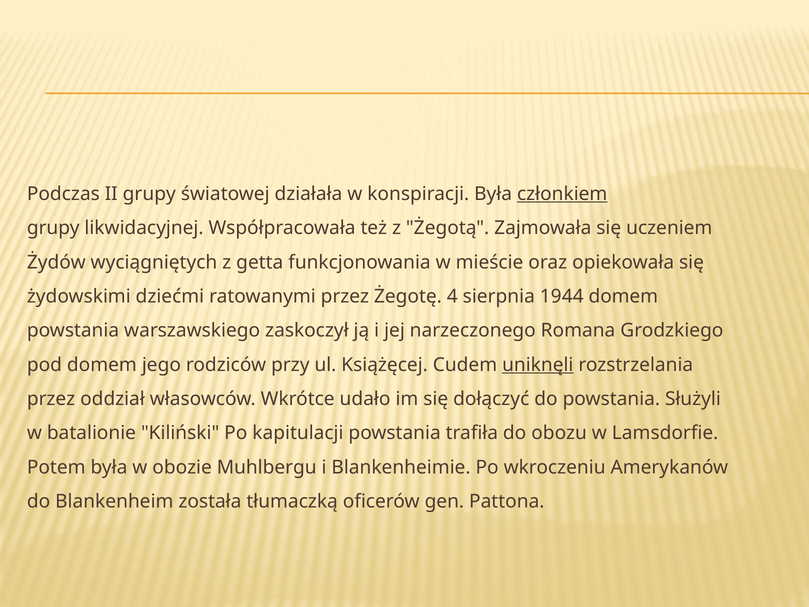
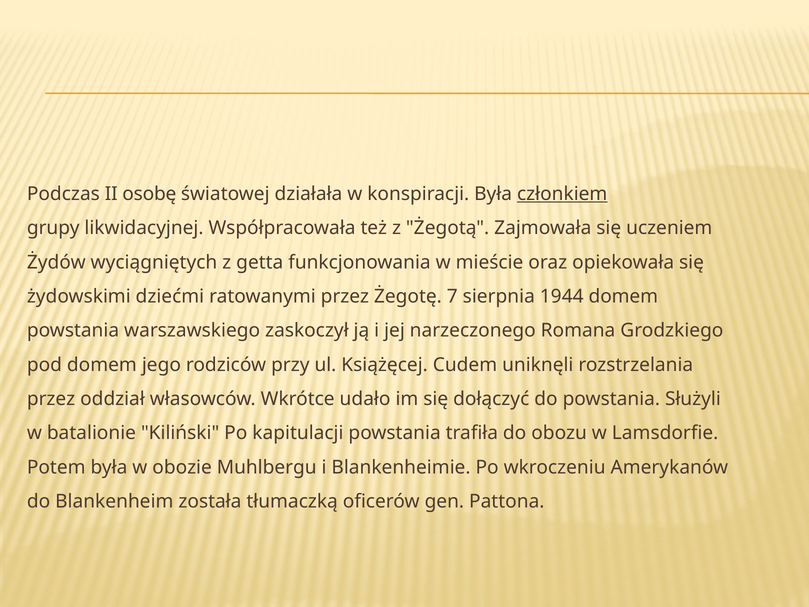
II grupy: grupy -> osobę
4: 4 -> 7
uniknęli underline: present -> none
